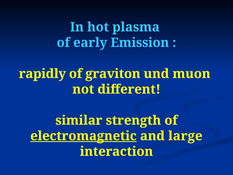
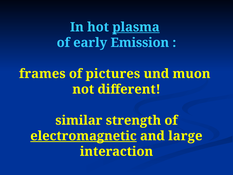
plasma underline: none -> present
rapidly: rapidly -> frames
graviton: graviton -> pictures
